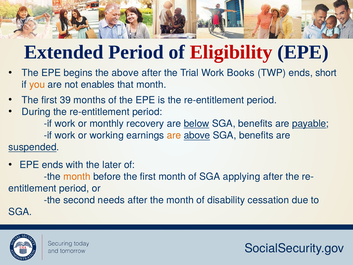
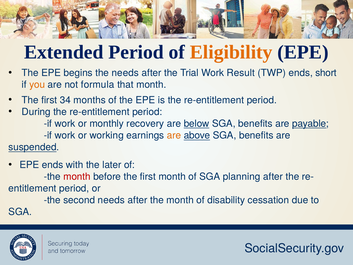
Eligibility colour: red -> orange
the above: above -> needs
Books: Books -> Result
enables: enables -> formula
39: 39 -> 34
month at (77, 176) colour: orange -> red
applying: applying -> planning
